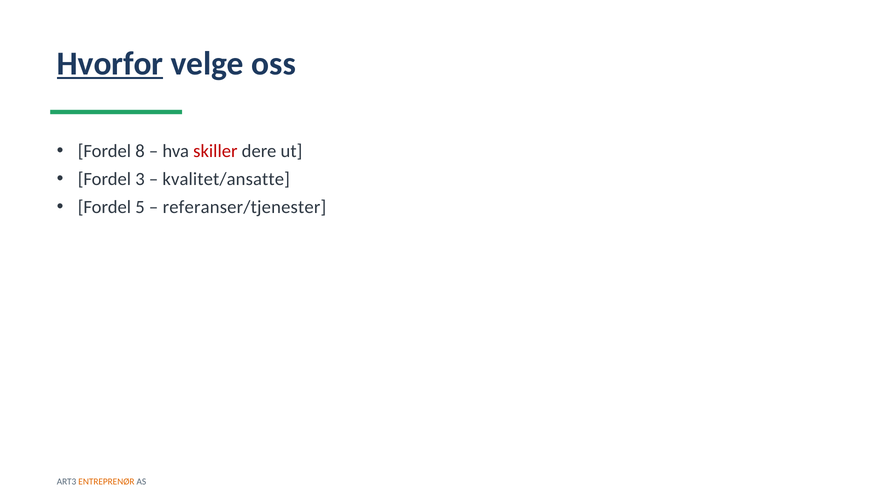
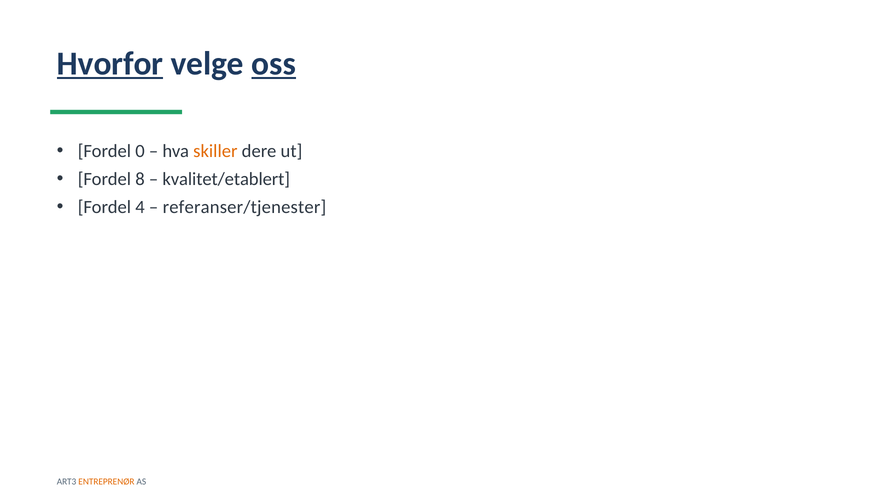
oss underline: none -> present
8: 8 -> 0
skiller colour: red -> orange
3: 3 -> 8
kvalitet/ansatte: kvalitet/ansatte -> kvalitet/etablert
5: 5 -> 4
